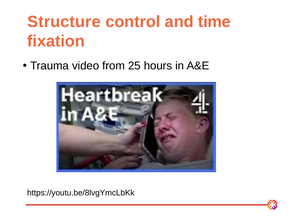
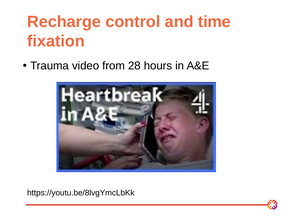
Structure: Structure -> Recharge
25: 25 -> 28
